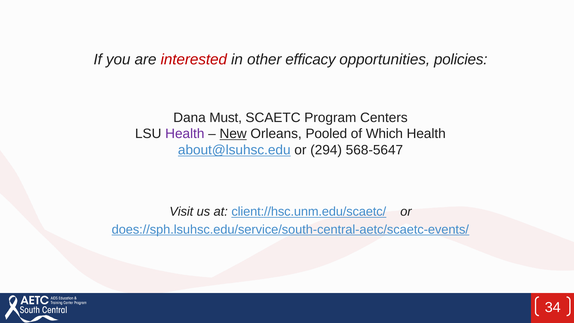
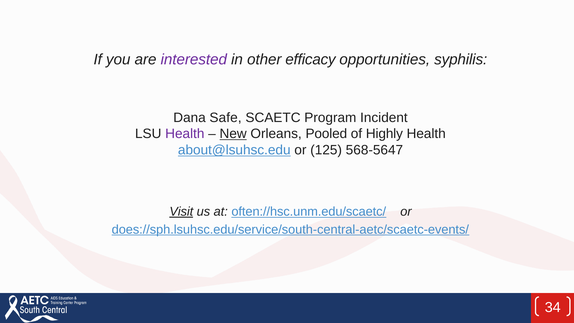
interested colour: red -> purple
policies: policies -> syphilis
Must: Must -> Safe
Centers: Centers -> Incident
Which: Which -> Highly
294: 294 -> 125
Visit underline: none -> present
client://hsc.unm.edu/scaetc/: client://hsc.unm.edu/scaetc/ -> often://hsc.unm.edu/scaetc/
